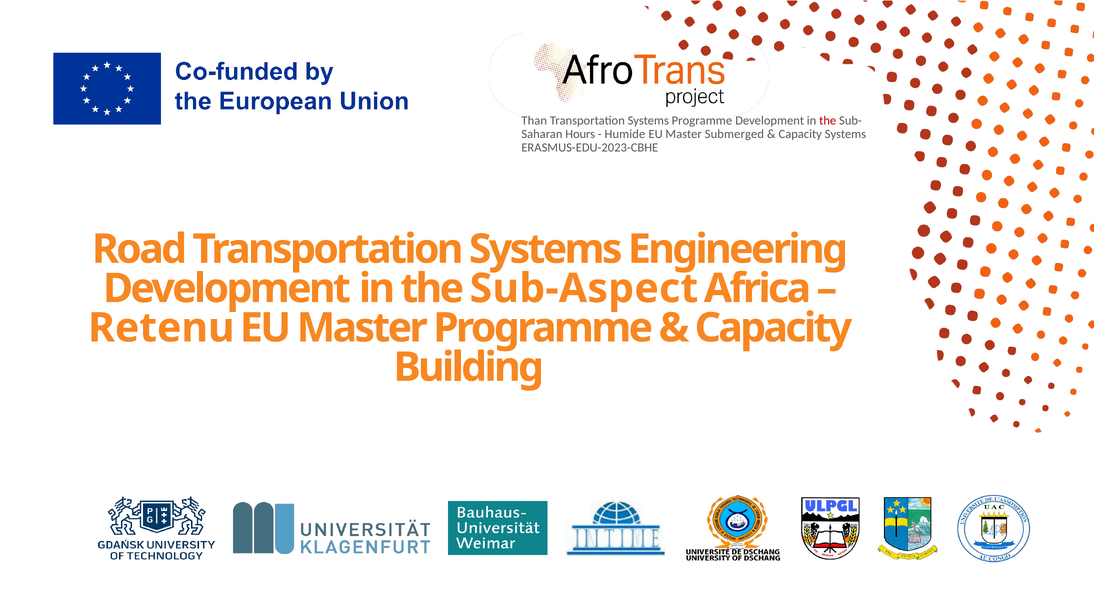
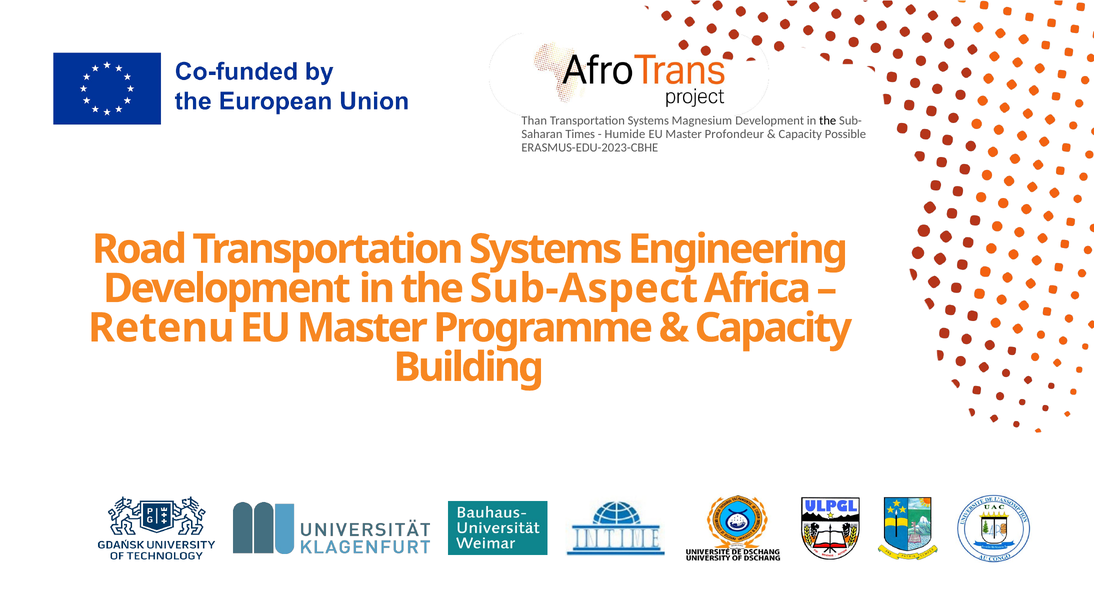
Systems Programme: Programme -> Magnesium
the at (828, 121) colour: red -> black
Hours: Hours -> Times
Submerged: Submerged -> Profondeur
Capacity Systems: Systems -> Possible
